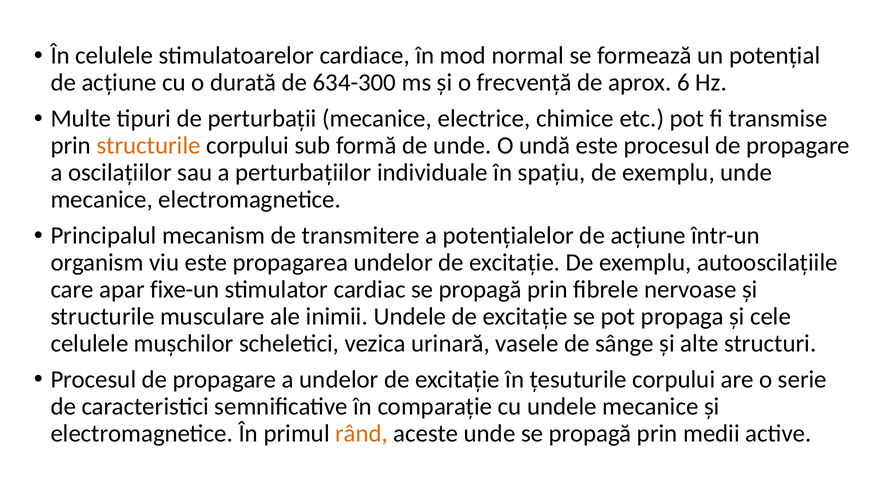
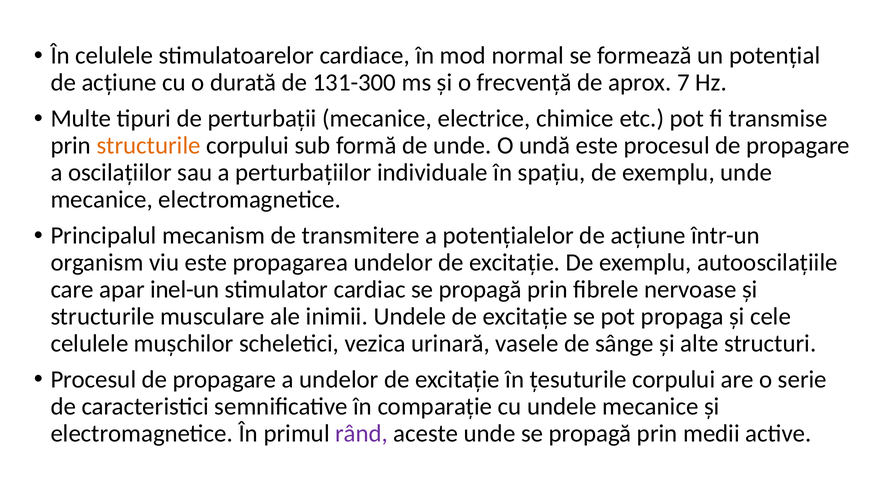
634-300: 634-300 -> 131-300
6: 6 -> 7
fixe-un: fixe-un -> inel-un
rând colour: orange -> purple
